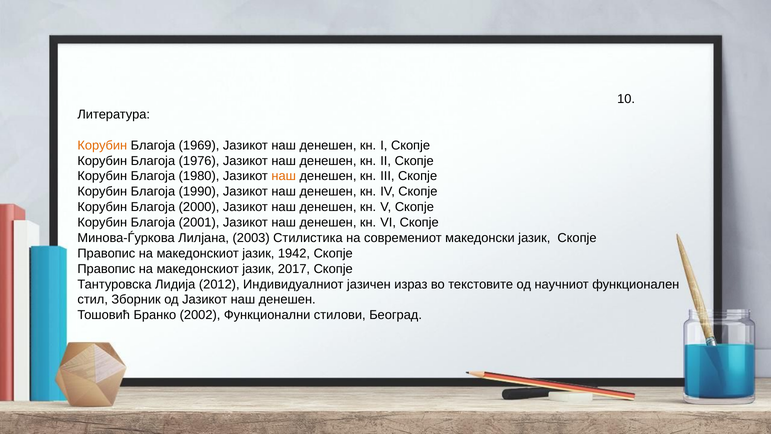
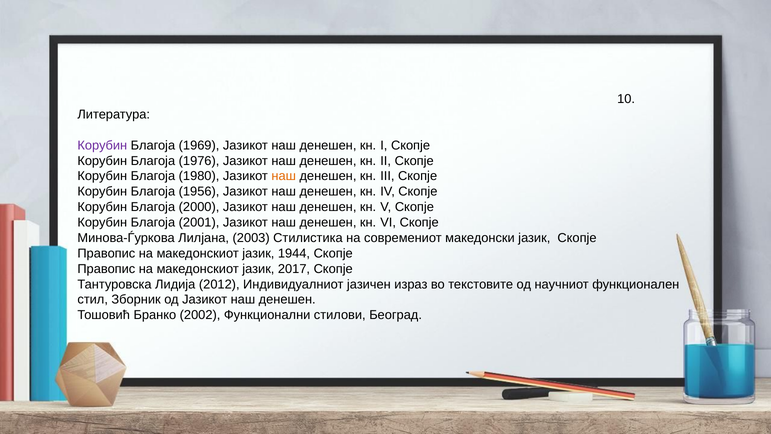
Корубин at (102, 145) colour: orange -> purple
1990: 1990 -> 1956
1942: 1942 -> 1944
